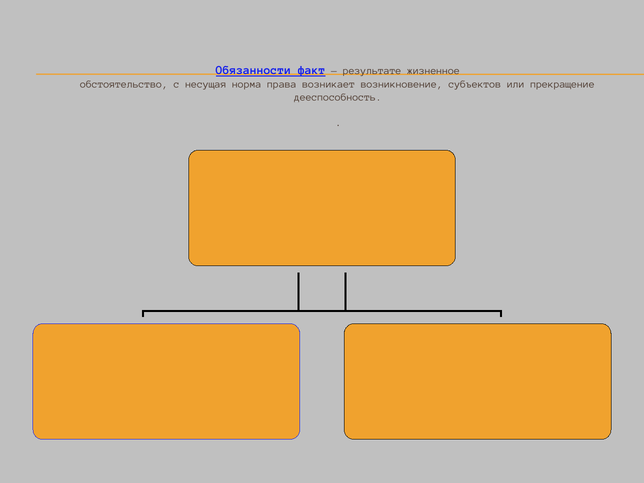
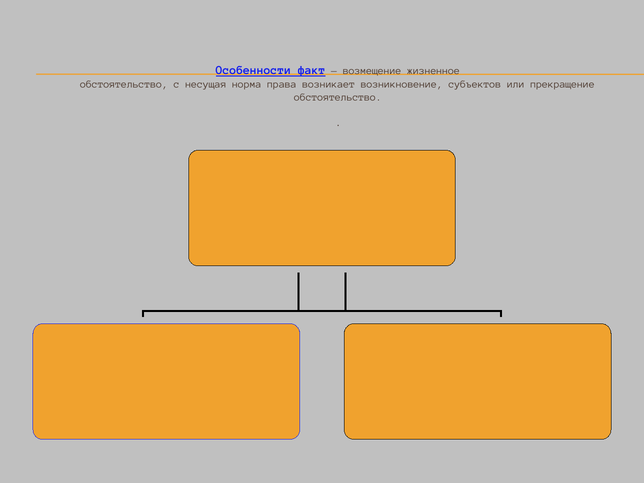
Обязанности: Обязанности -> Особенности
результате: результате -> возмещение
дееспособность at (338, 97): дееспособность -> обстоятельство
